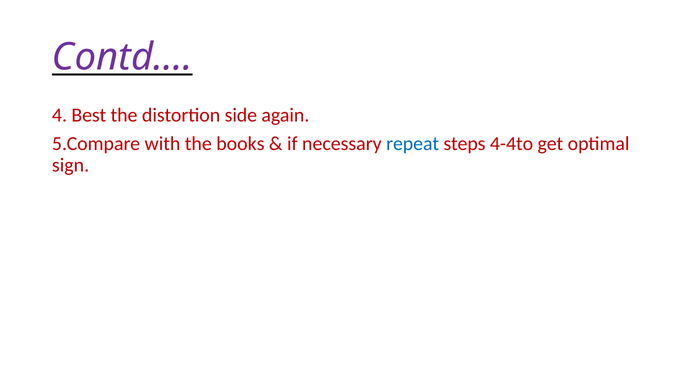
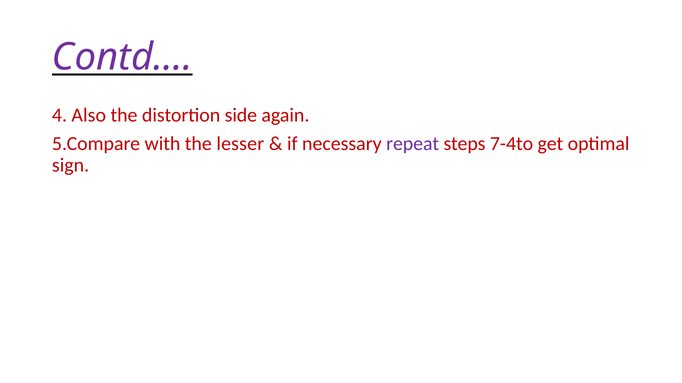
Best: Best -> Also
books: books -> lesser
repeat colour: blue -> purple
4-4to: 4-4to -> 7-4to
